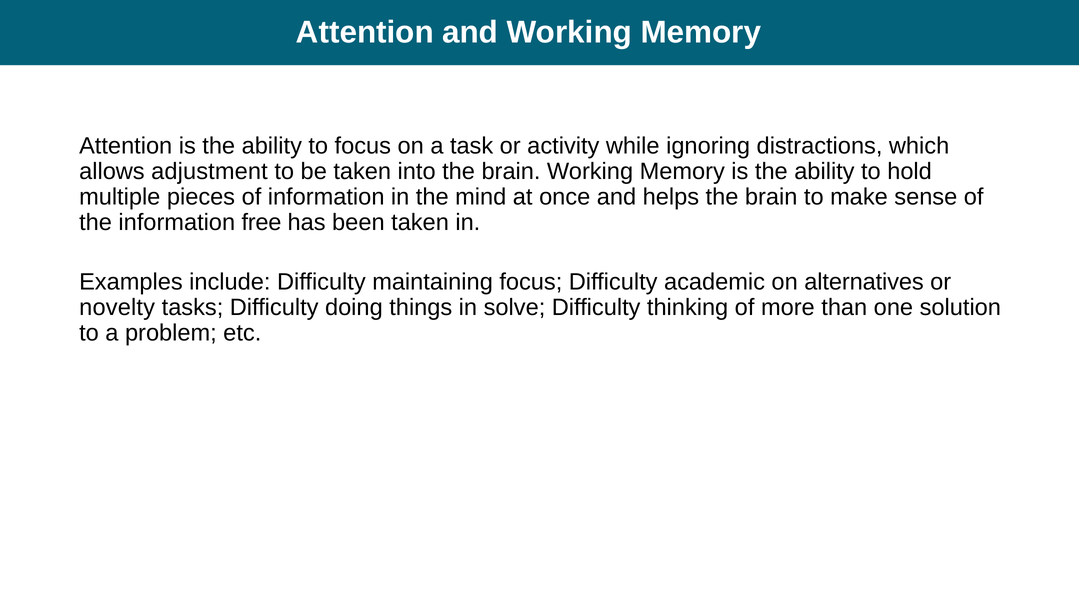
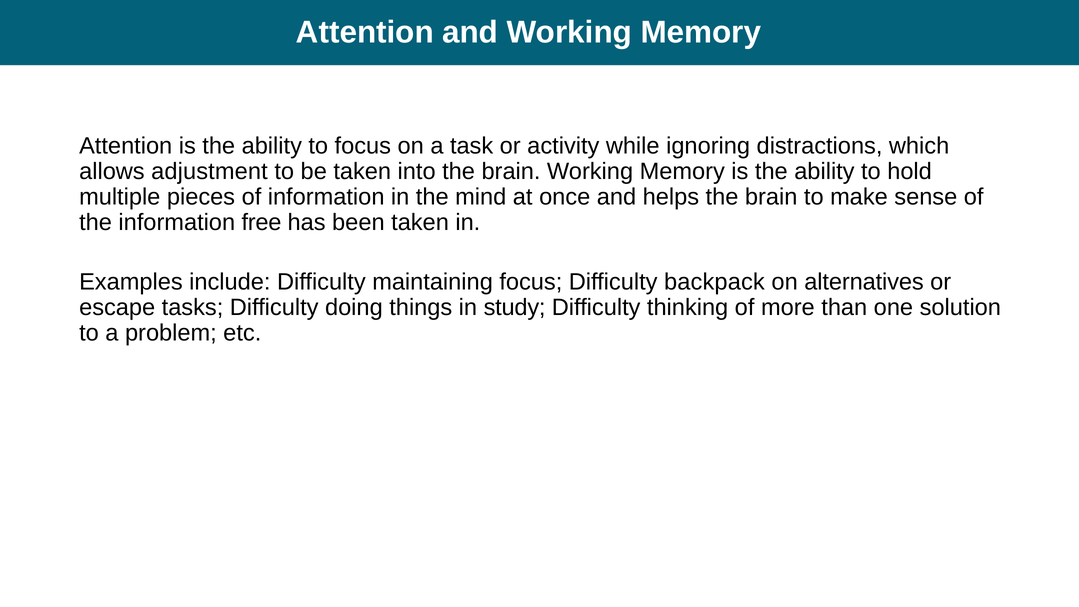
academic: academic -> backpack
novelty: novelty -> escape
solve: solve -> study
